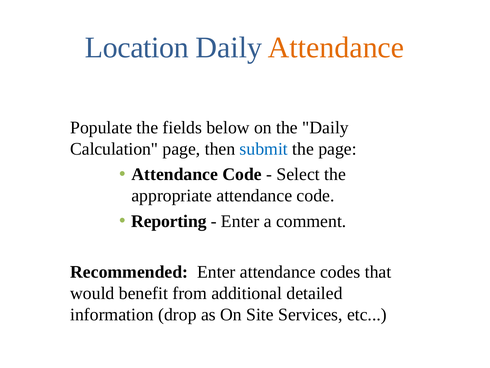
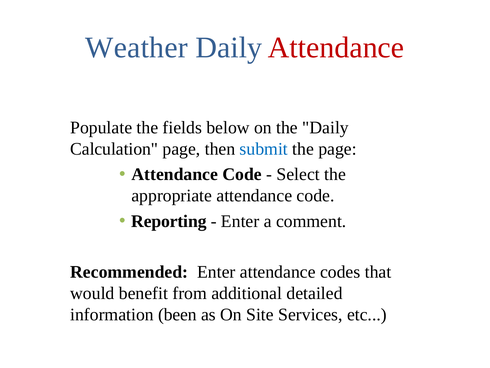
Location: Location -> Weather
Attendance at (336, 47) colour: orange -> red
drop: drop -> been
